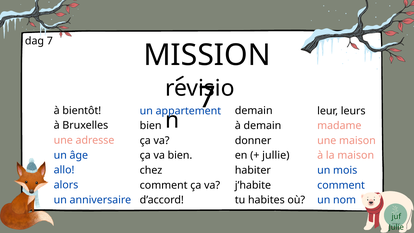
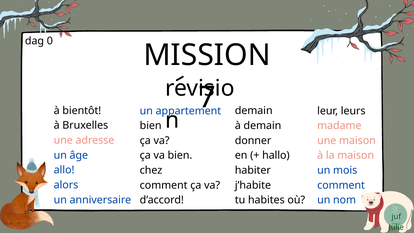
dag 7: 7 -> 0
jullie: jullie -> hallo
